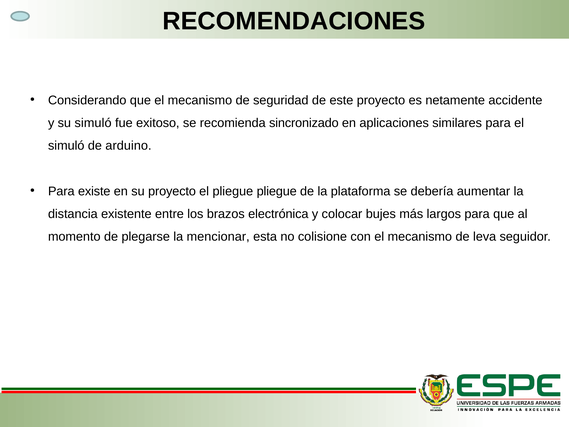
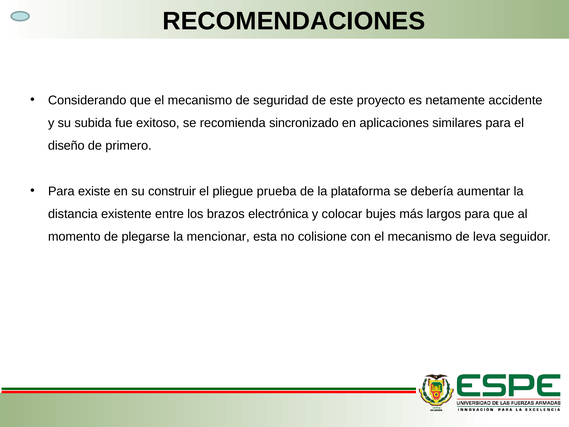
su simuló: simuló -> subida
simuló at (66, 146): simuló -> diseño
arduino: arduino -> primero
su proyecto: proyecto -> construir
pliegue pliegue: pliegue -> prueba
